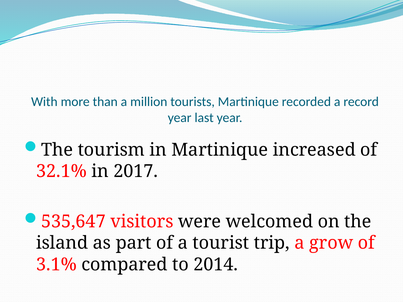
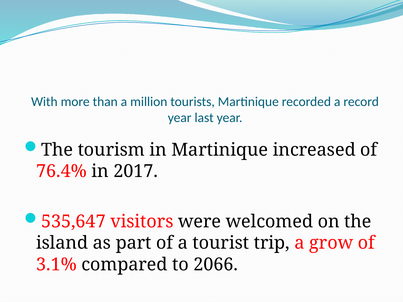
32.1%: 32.1% -> 76.4%
2014: 2014 -> 2066
